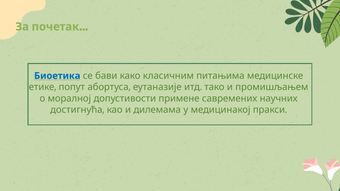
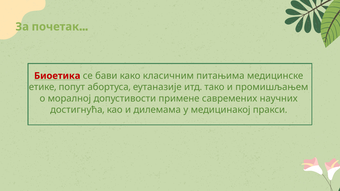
Биоетика colour: blue -> red
